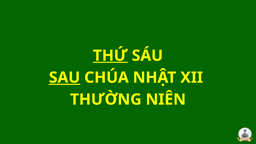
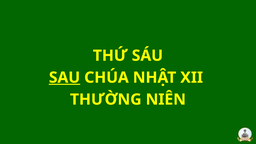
THỨ underline: present -> none
